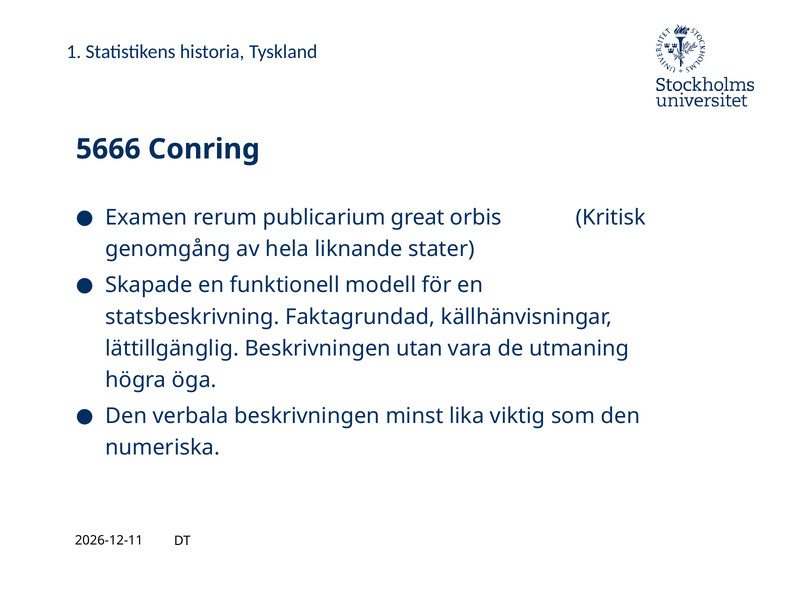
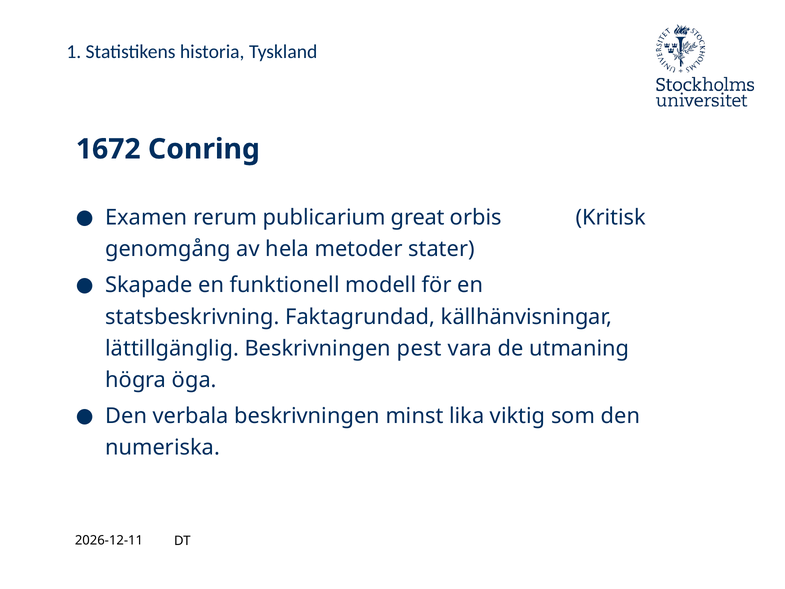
5666: 5666 -> 1672
liknande: liknande -> metoder
utan: utan -> pest
